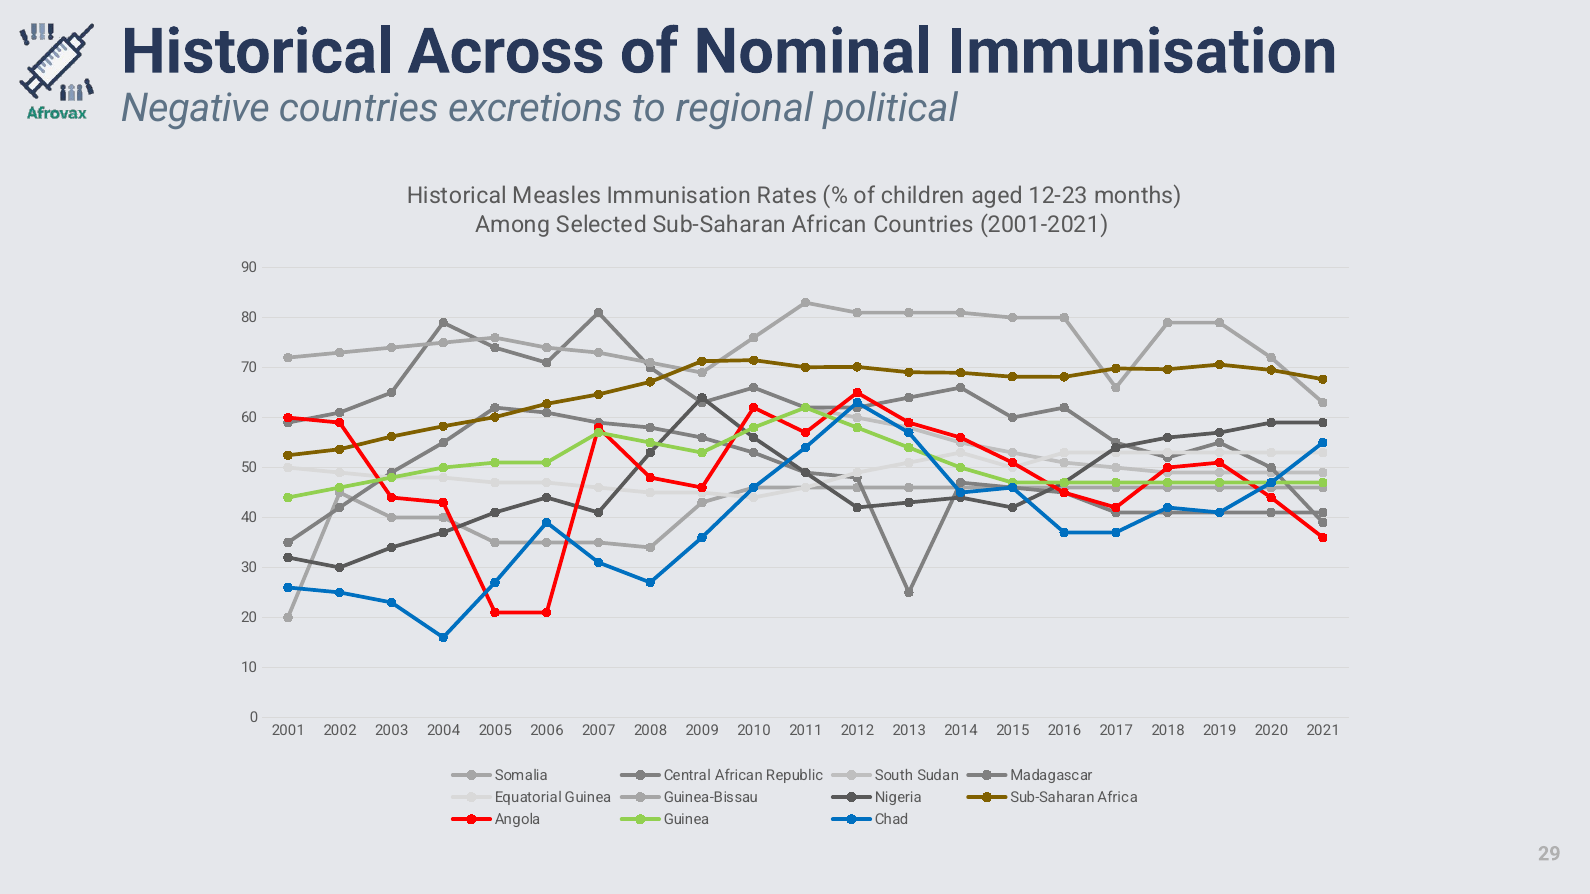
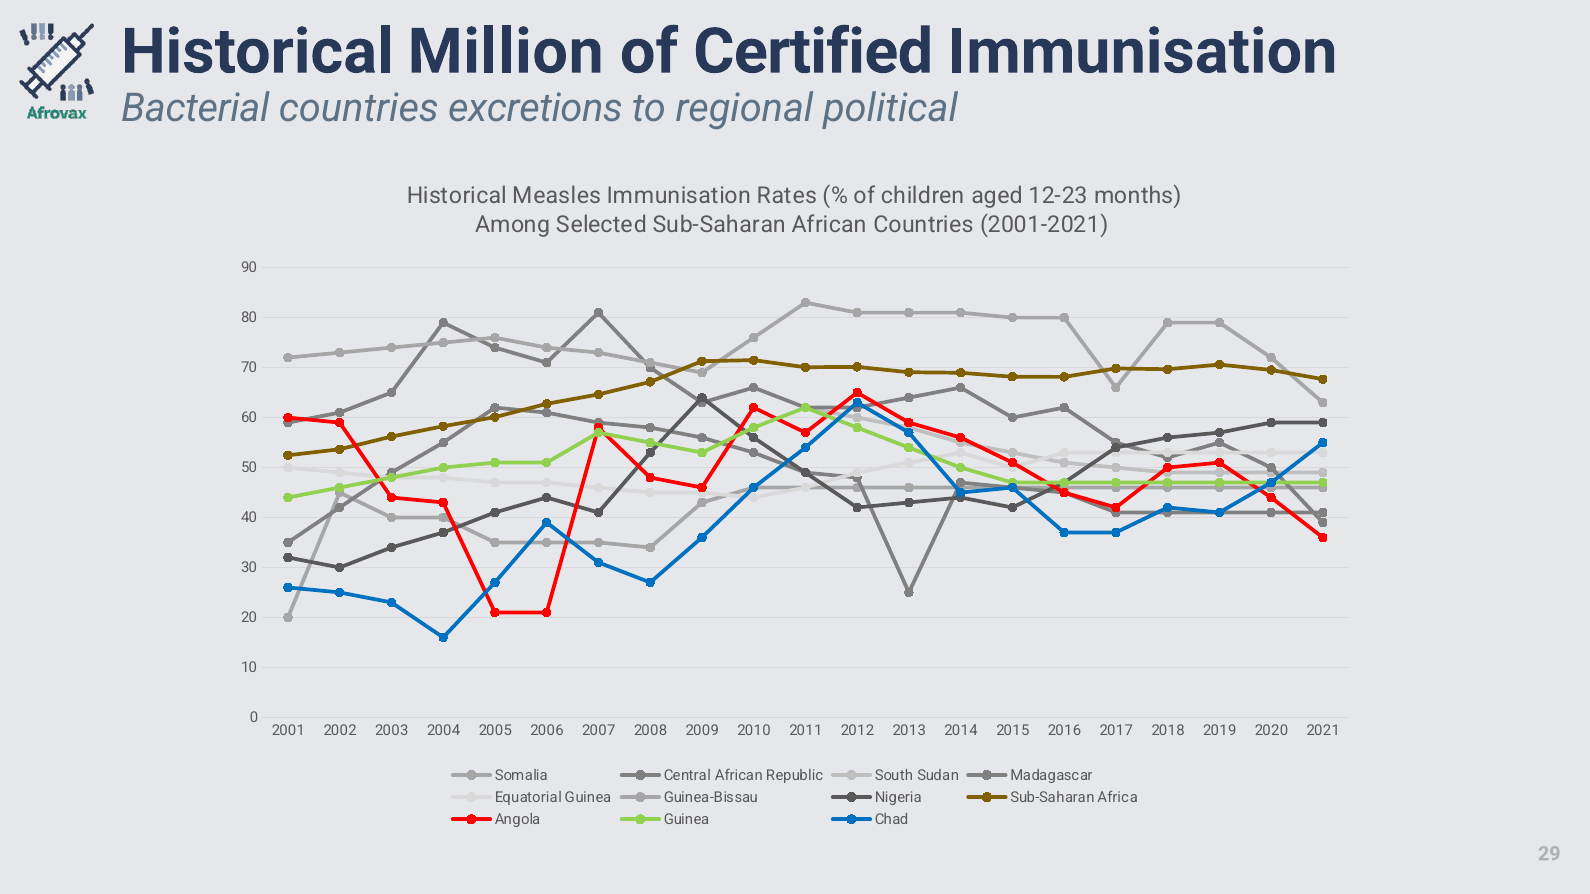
Across: Across -> Million
Nominal: Nominal -> Certified
Negative: Negative -> Bacterial
